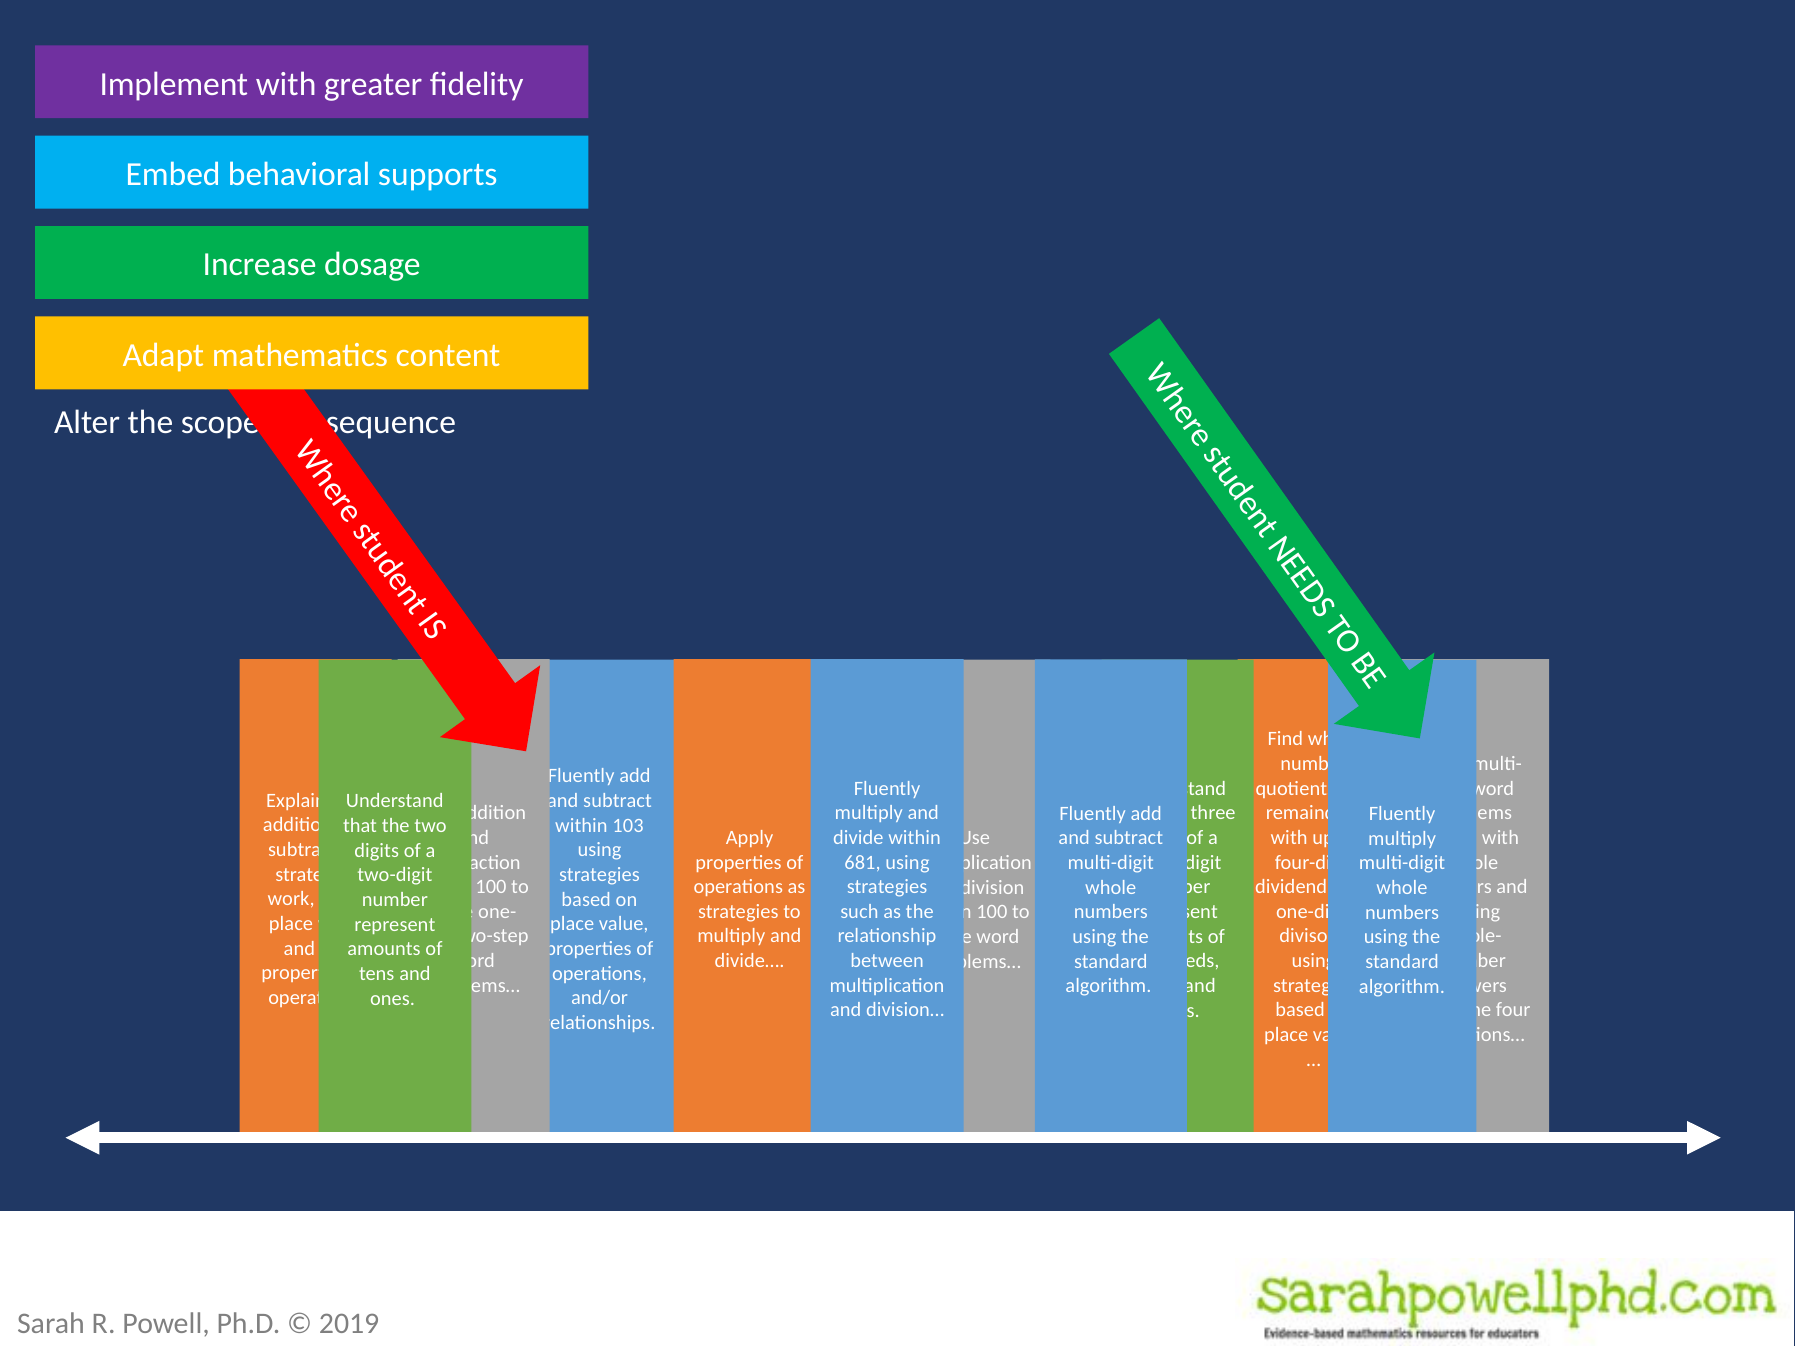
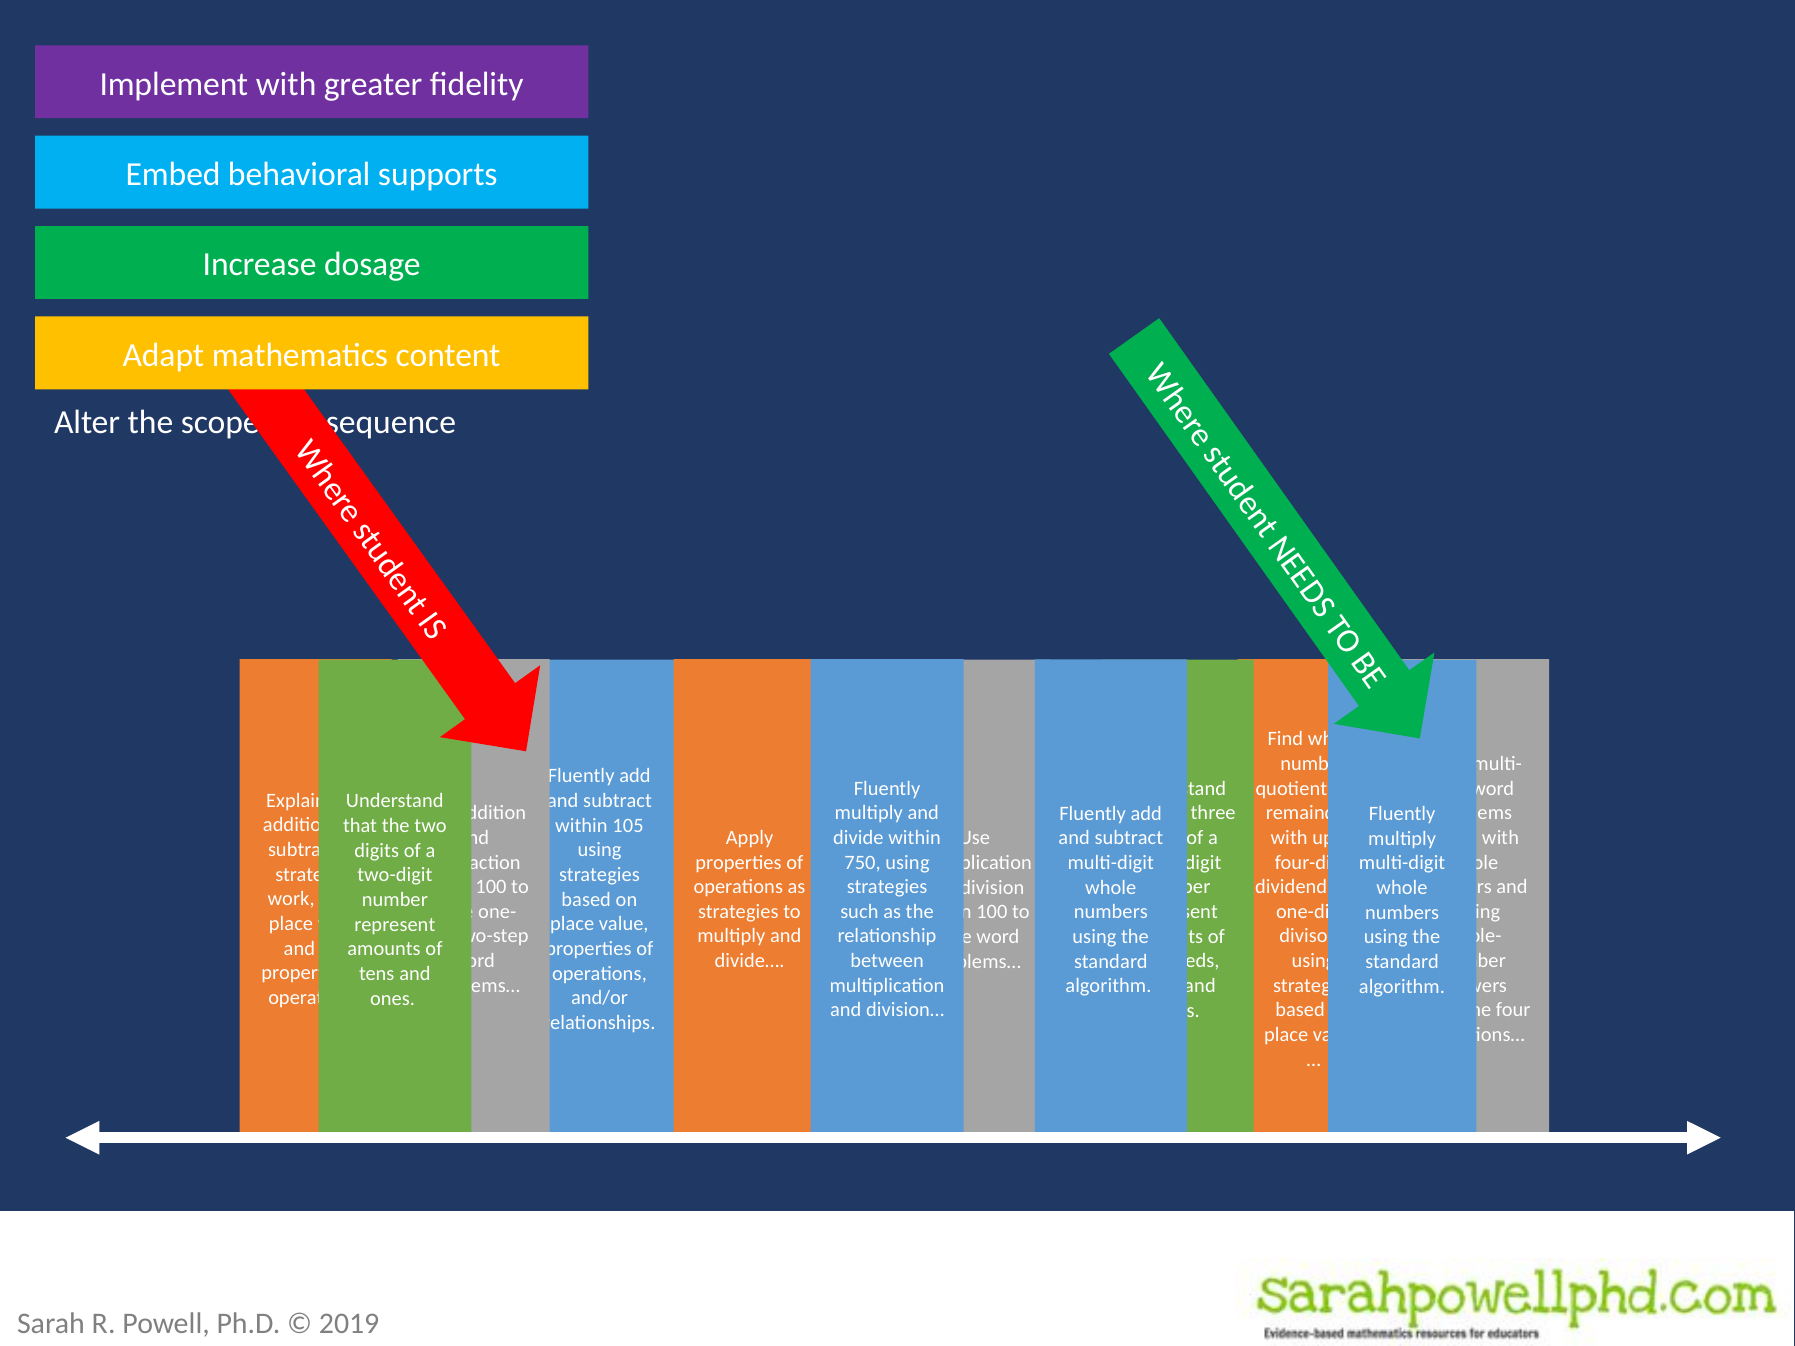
103: 103 -> 105
681: 681 -> 750
